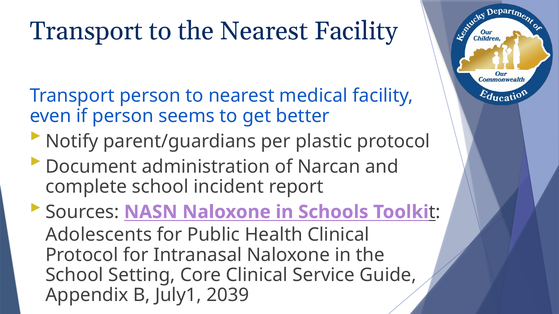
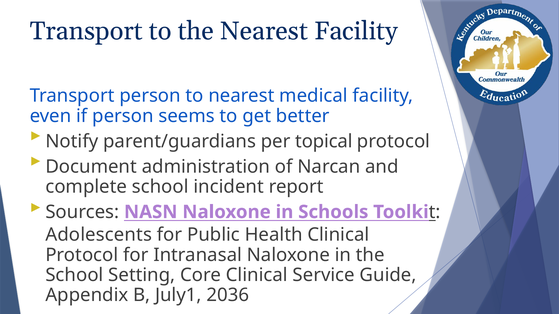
plastic: plastic -> topical
2039: 2039 -> 2036
